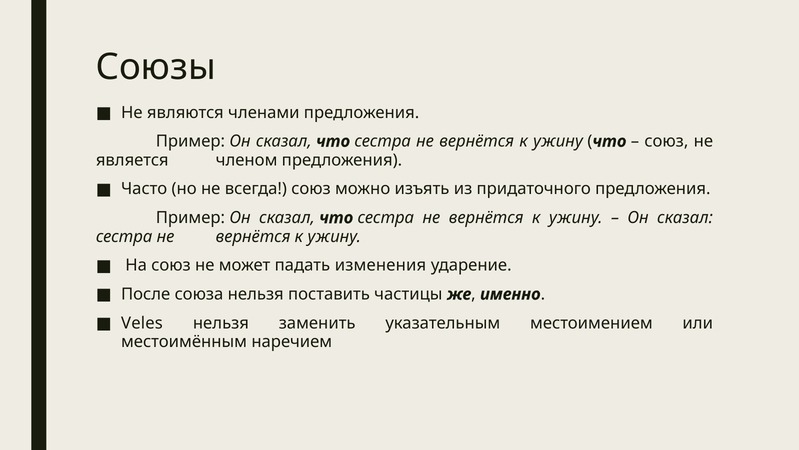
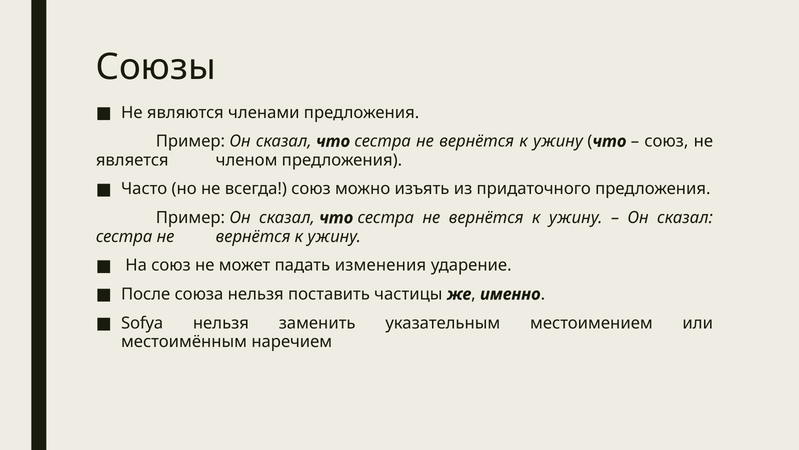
Veles: Veles -> Sofya
